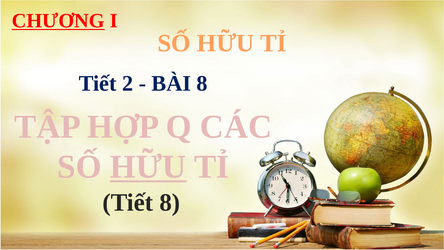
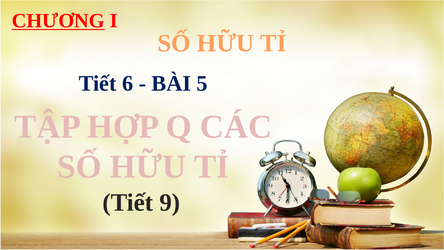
2: 2 -> 6
BÀI 8: 8 -> 5
HỮU at (148, 167) underline: present -> none
Tiết 8: 8 -> 9
